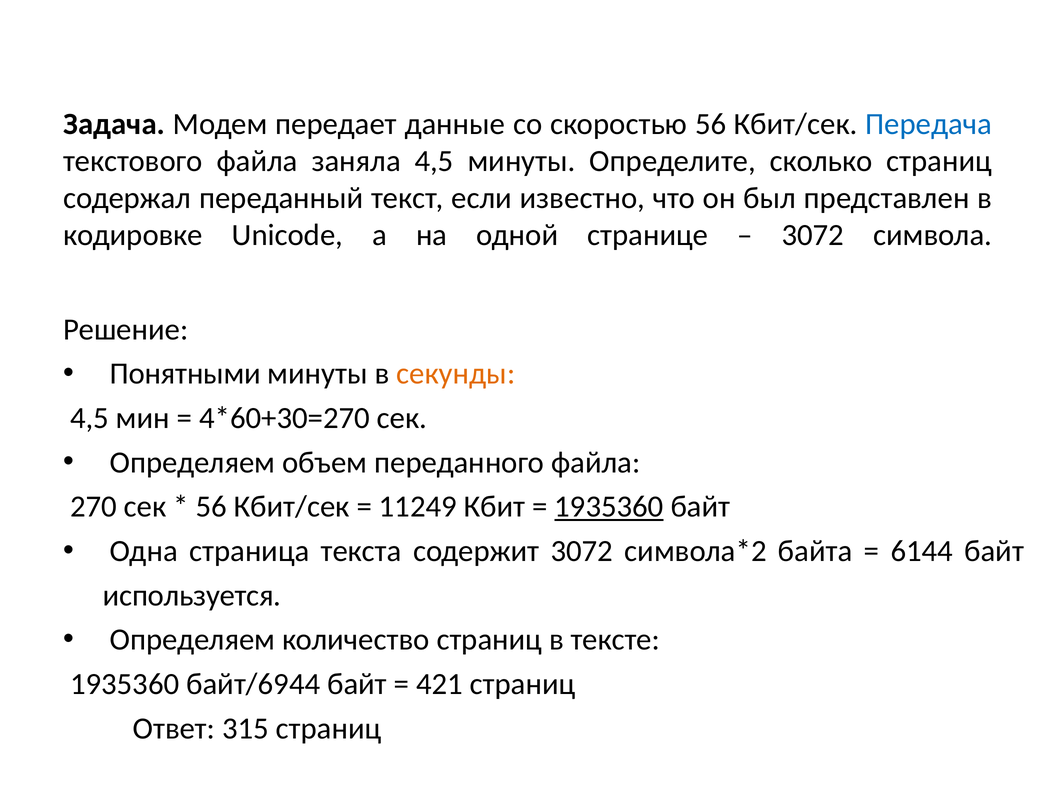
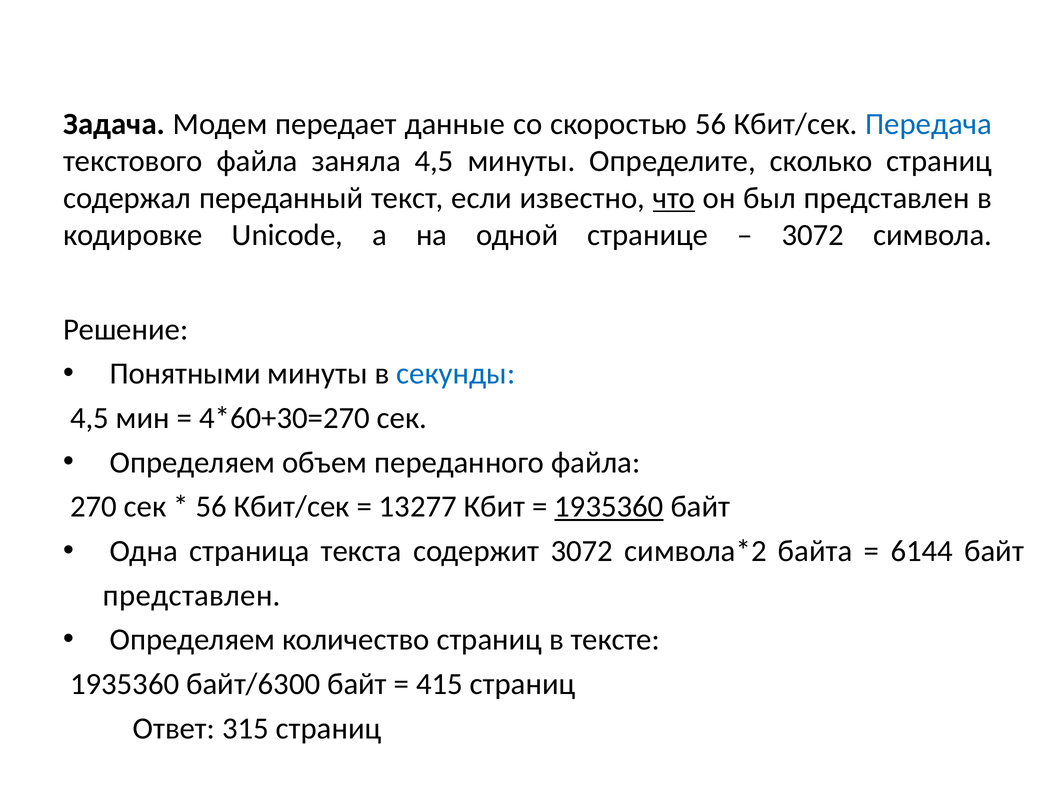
что underline: none -> present
секунды colour: orange -> blue
11249: 11249 -> 13277
используется at (192, 595): используется -> представлен
байт/6944: байт/6944 -> байт/6300
421: 421 -> 415
